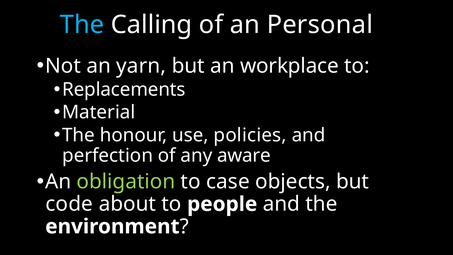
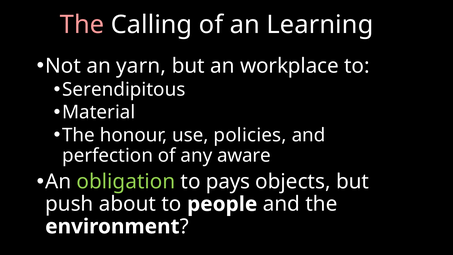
The at (82, 25) colour: light blue -> pink
Personal: Personal -> Learning
Replacements: Replacements -> Serendipitous
case: case -> pays
code: code -> push
